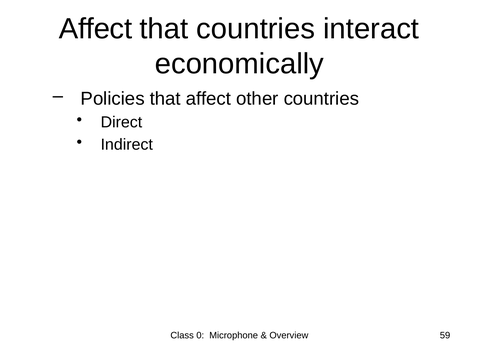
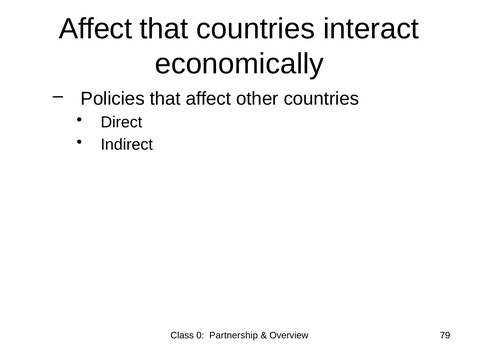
Microphone: Microphone -> Partnership
59: 59 -> 79
